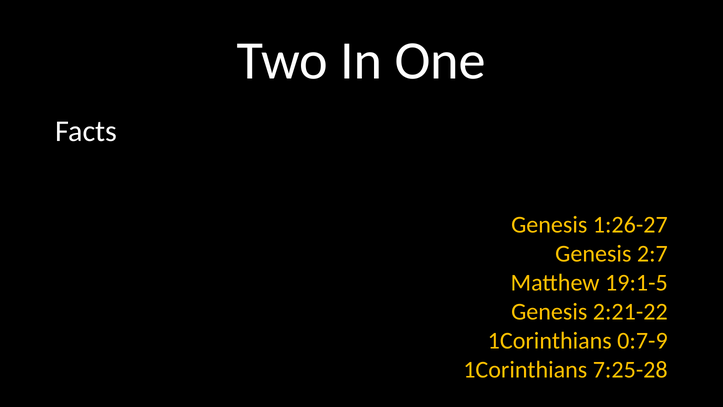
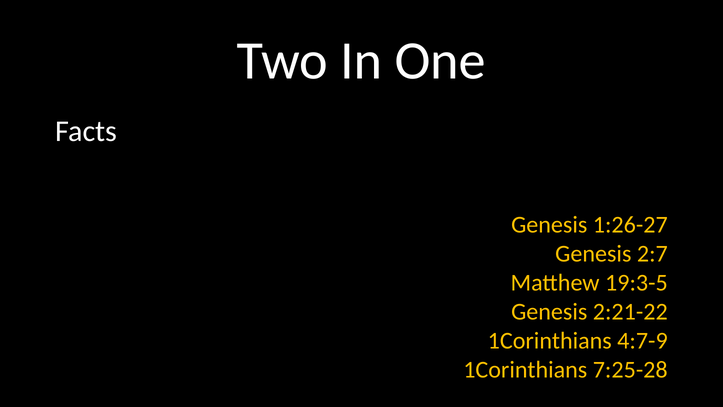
19:1-5: 19:1-5 -> 19:3-5
0:7-9: 0:7-9 -> 4:7-9
